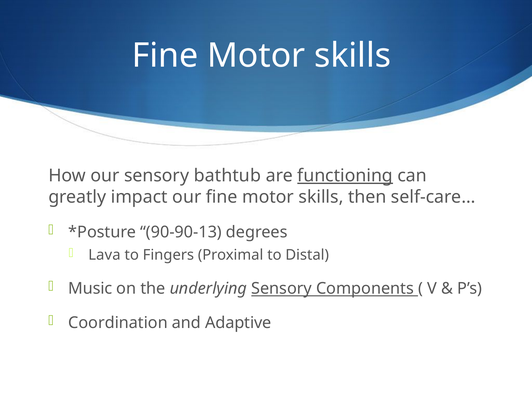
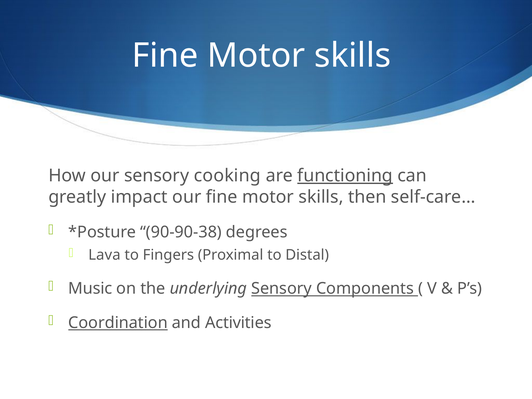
bathtub: bathtub -> cooking
90-90-13: 90-90-13 -> 90-90-38
Coordination underline: none -> present
Adaptive: Adaptive -> Activities
